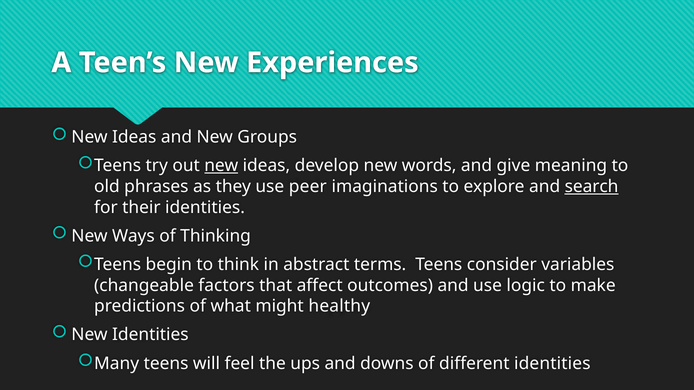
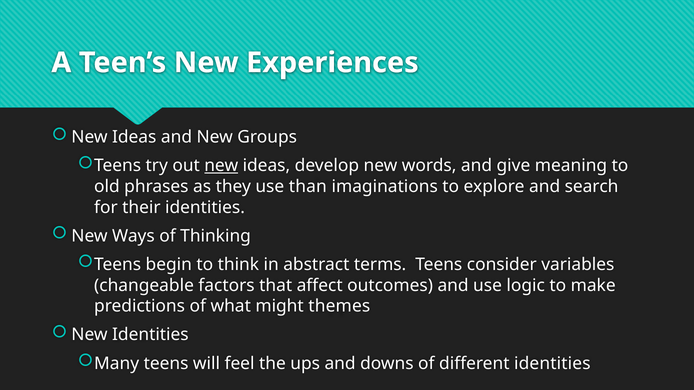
peer: peer -> than
search underline: present -> none
healthy: healthy -> themes
